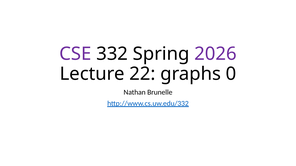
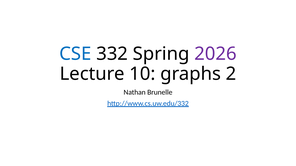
CSE colour: purple -> blue
22: 22 -> 10
0: 0 -> 2
